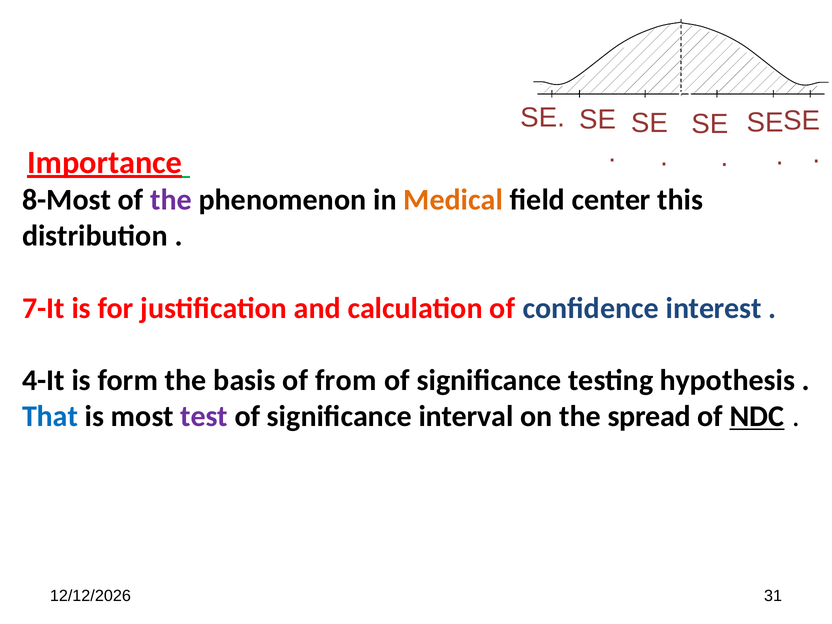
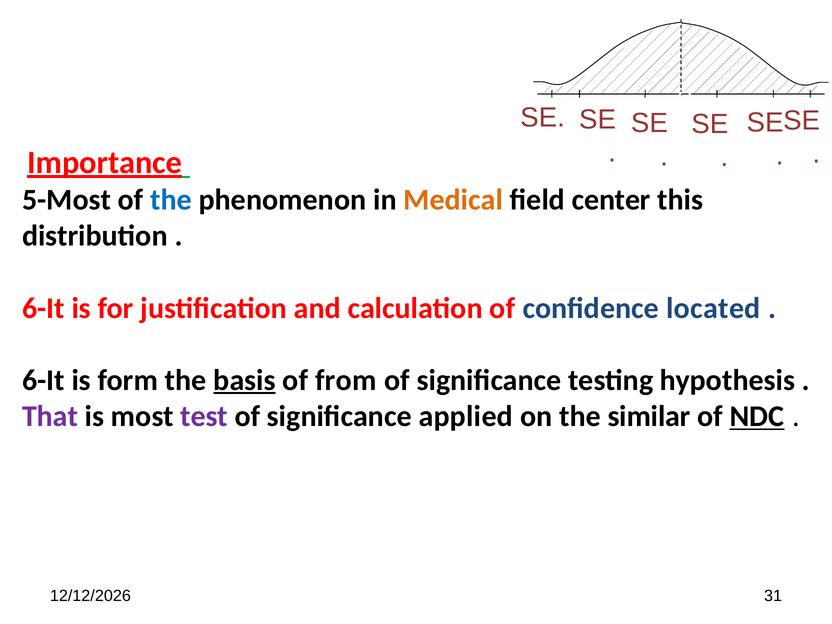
8-Most: 8-Most -> 5-Most
the at (171, 200) colour: purple -> blue
7-It at (43, 308): 7-It -> 6-It
interest: interest -> located
4-It at (43, 380): 4-It -> 6-It
basis underline: none -> present
That colour: blue -> purple
interval: interval -> applied
spread: spread -> similar
